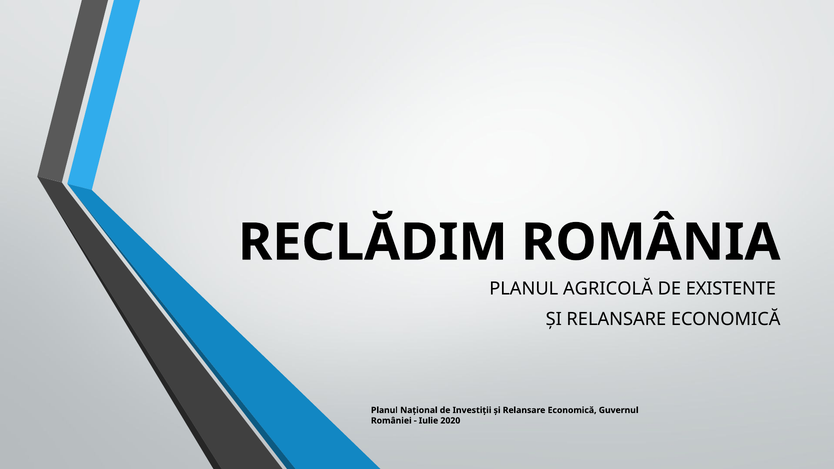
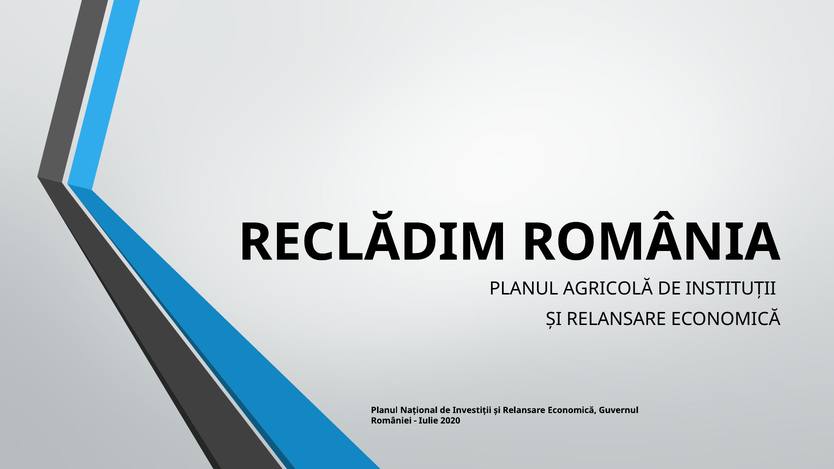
EXISTENTE: EXISTENTE -> INSTITUȚII
